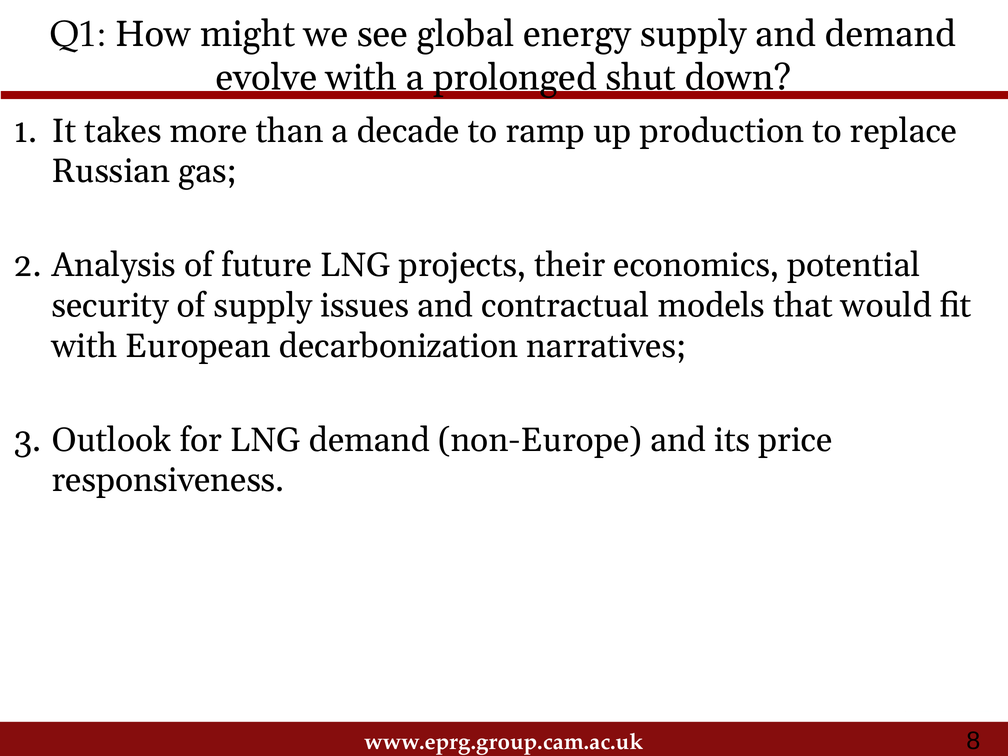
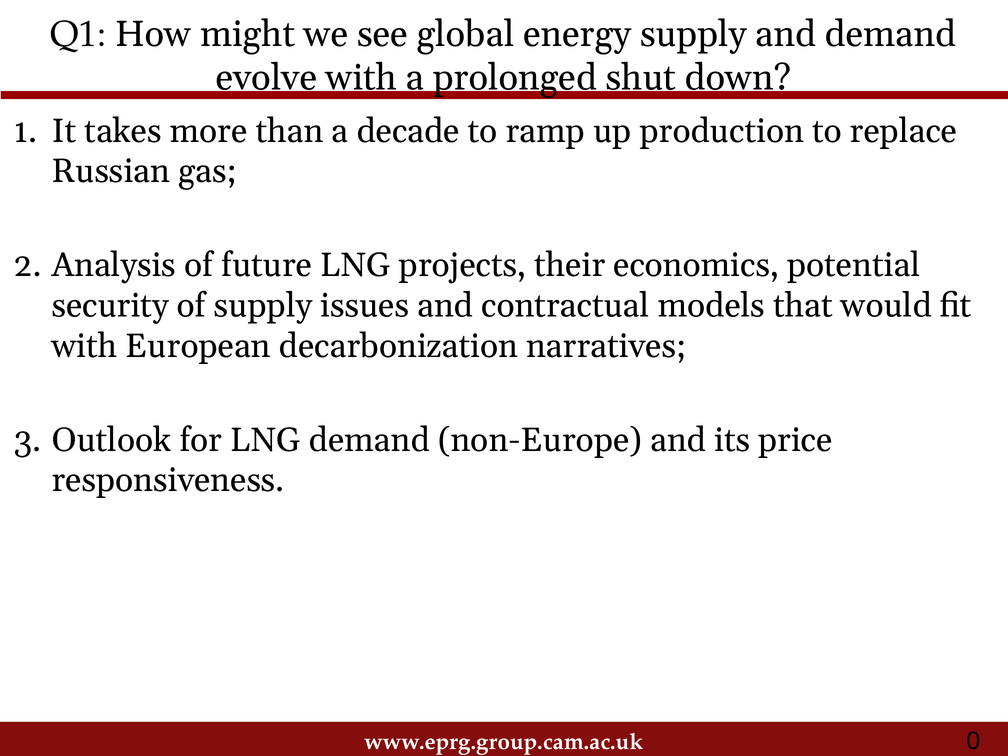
8: 8 -> 0
